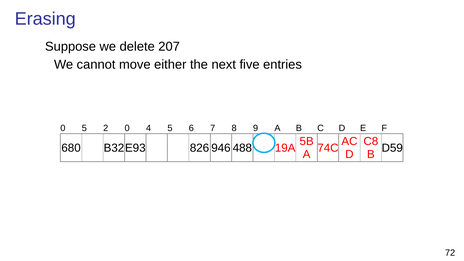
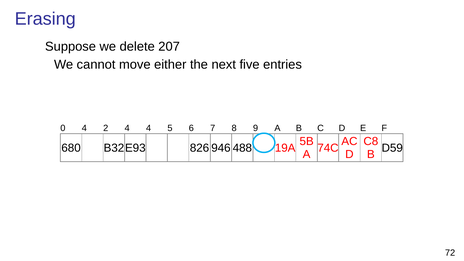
0 5: 5 -> 4
2 0: 0 -> 4
